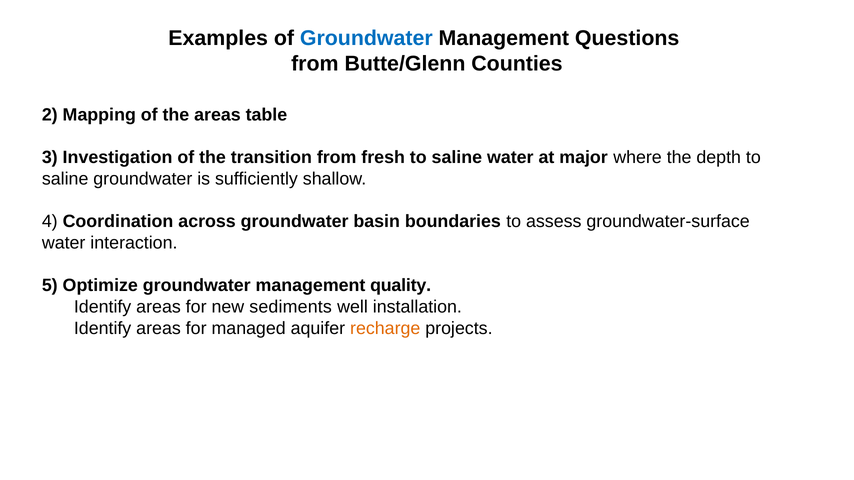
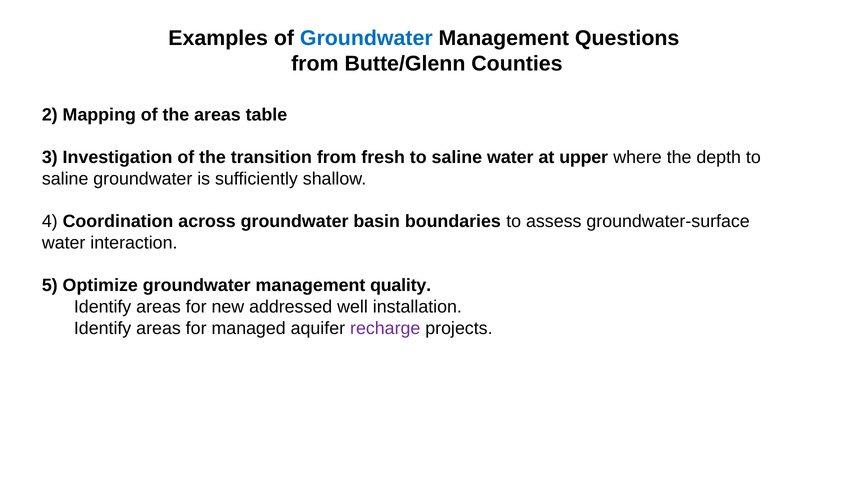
major: major -> upper
sediments: sediments -> addressed
recharge colour: orange -> purple
